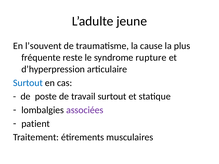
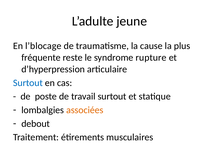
l’souvent: l’souvent -> l’blocage
associées colour: purple -> orange
patient: patient -> debout
